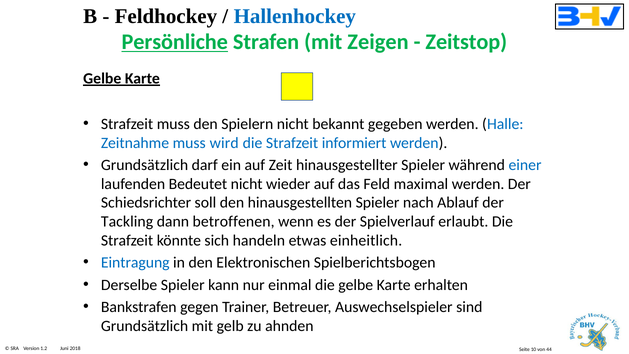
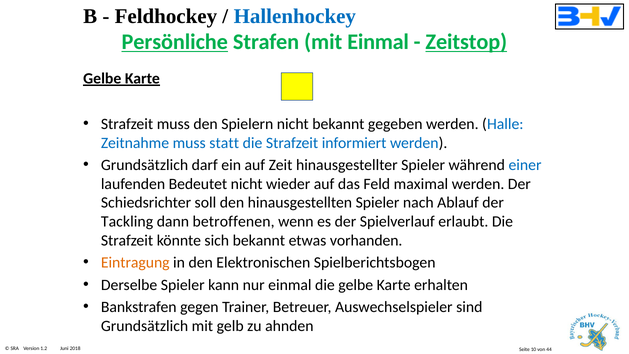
mit Zeigen: Zeigen -> Einmal
Zeitstop underline: none -> present
wird: wird -> statt
sich handeln: handeln -> bekannt
einheitlich: einheitlich -> vorhanden
Eintragung colour: blue -> orange
